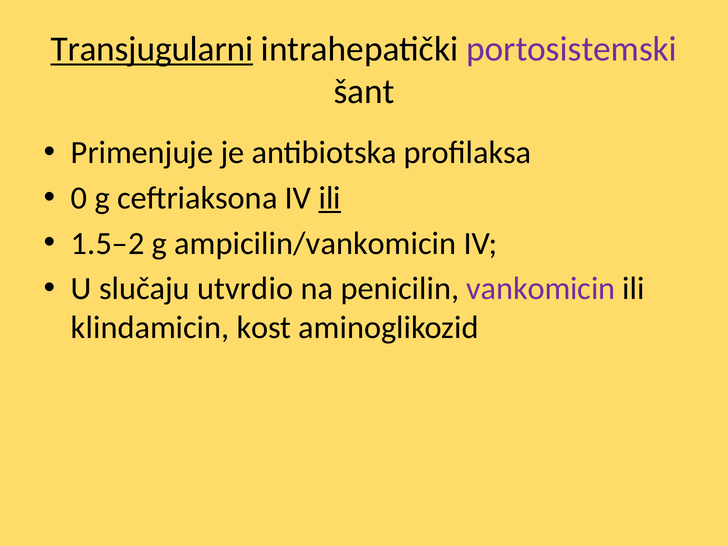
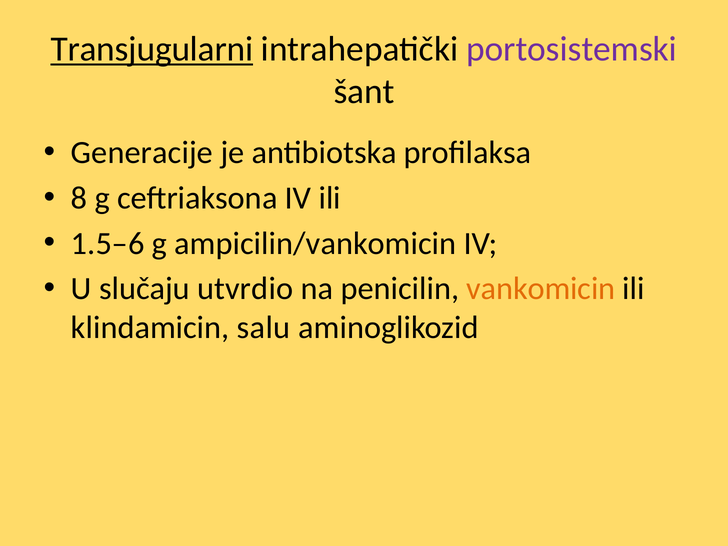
Primenjuje: Primenjuje -> Generacije
0: 0 -> 8
ili at (330, 198) underline: present -> none
1.5–2: 1.5–2 -> 1.5–6
vankomicin colour: purple -> orange
kost: kost -> salu
